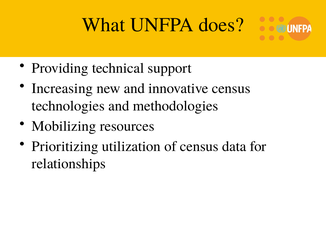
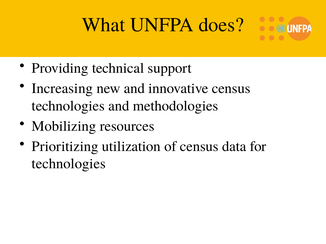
relationships at (69, 164): relationships -> technologies
